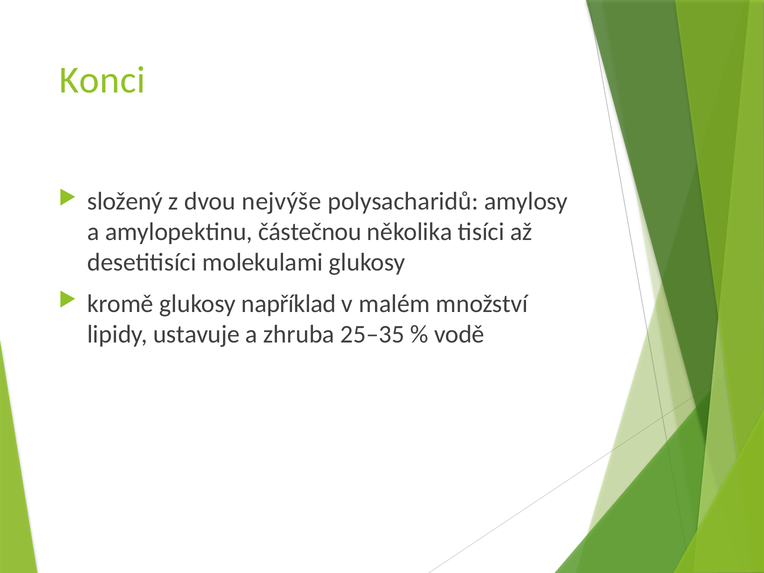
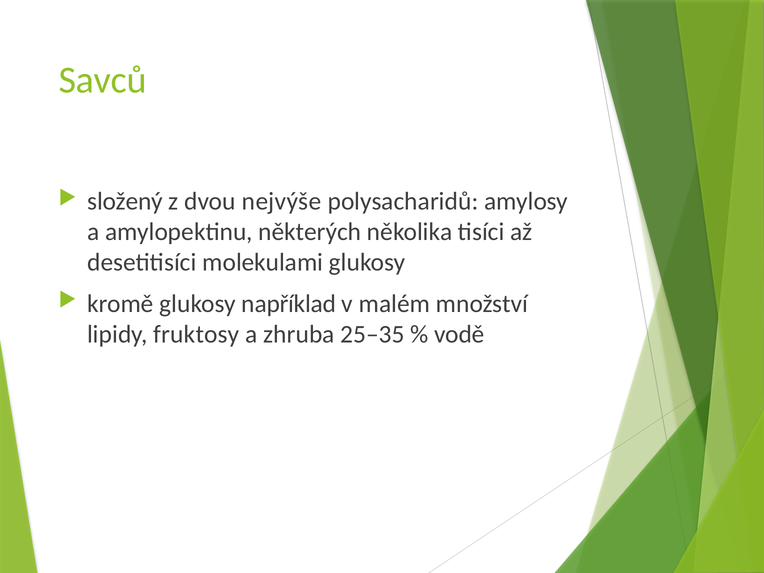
Konci: Konci -> Savců
částečnou: částečnou -> některých
ustavuje: ustavuje -> fruktosy
